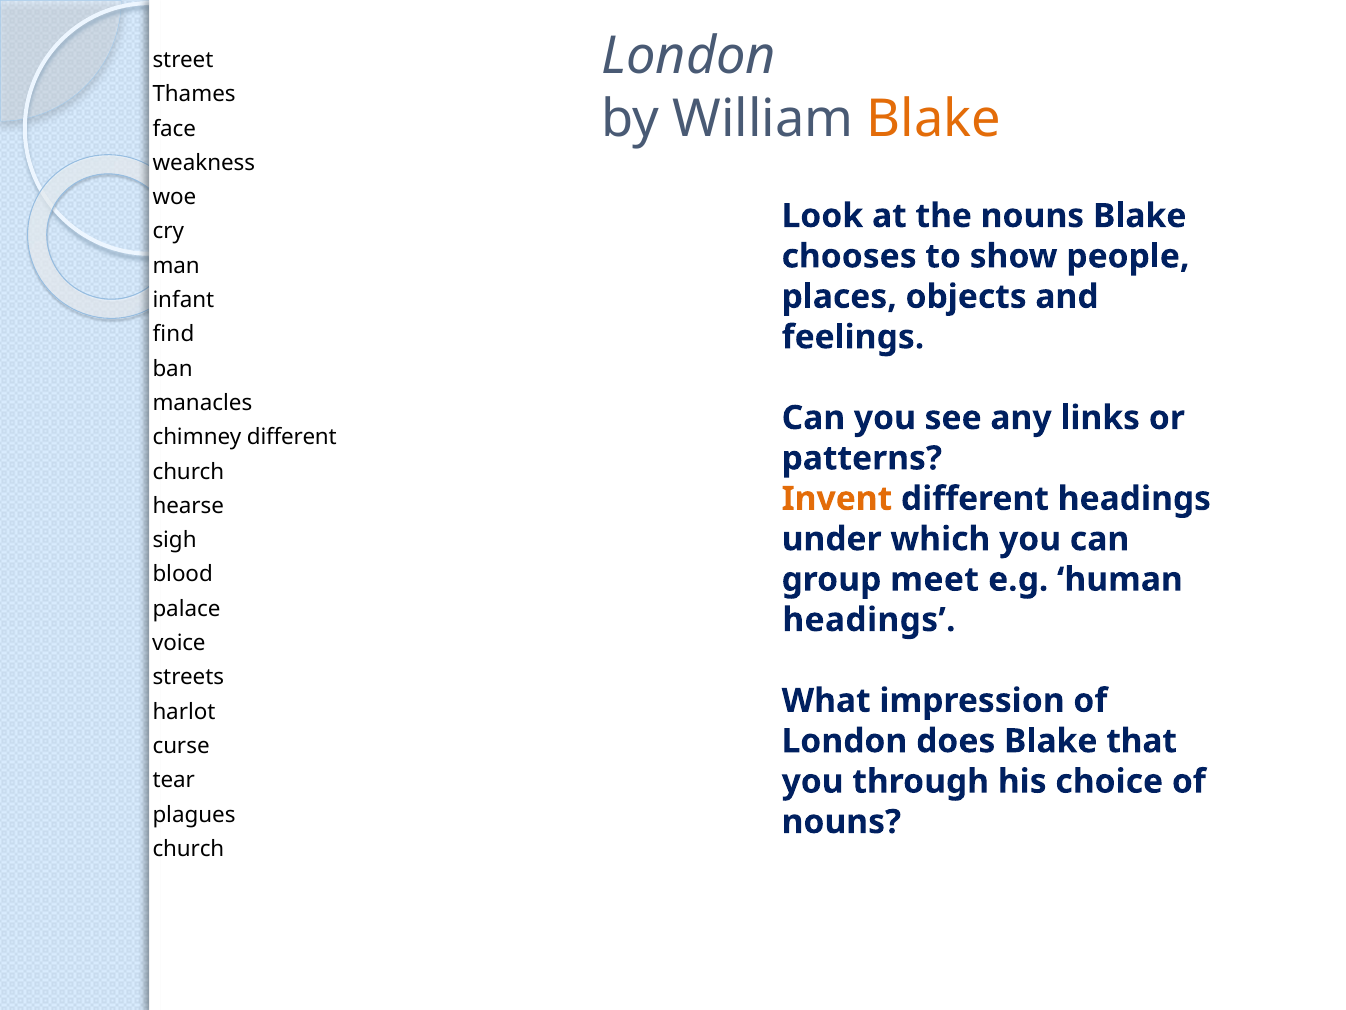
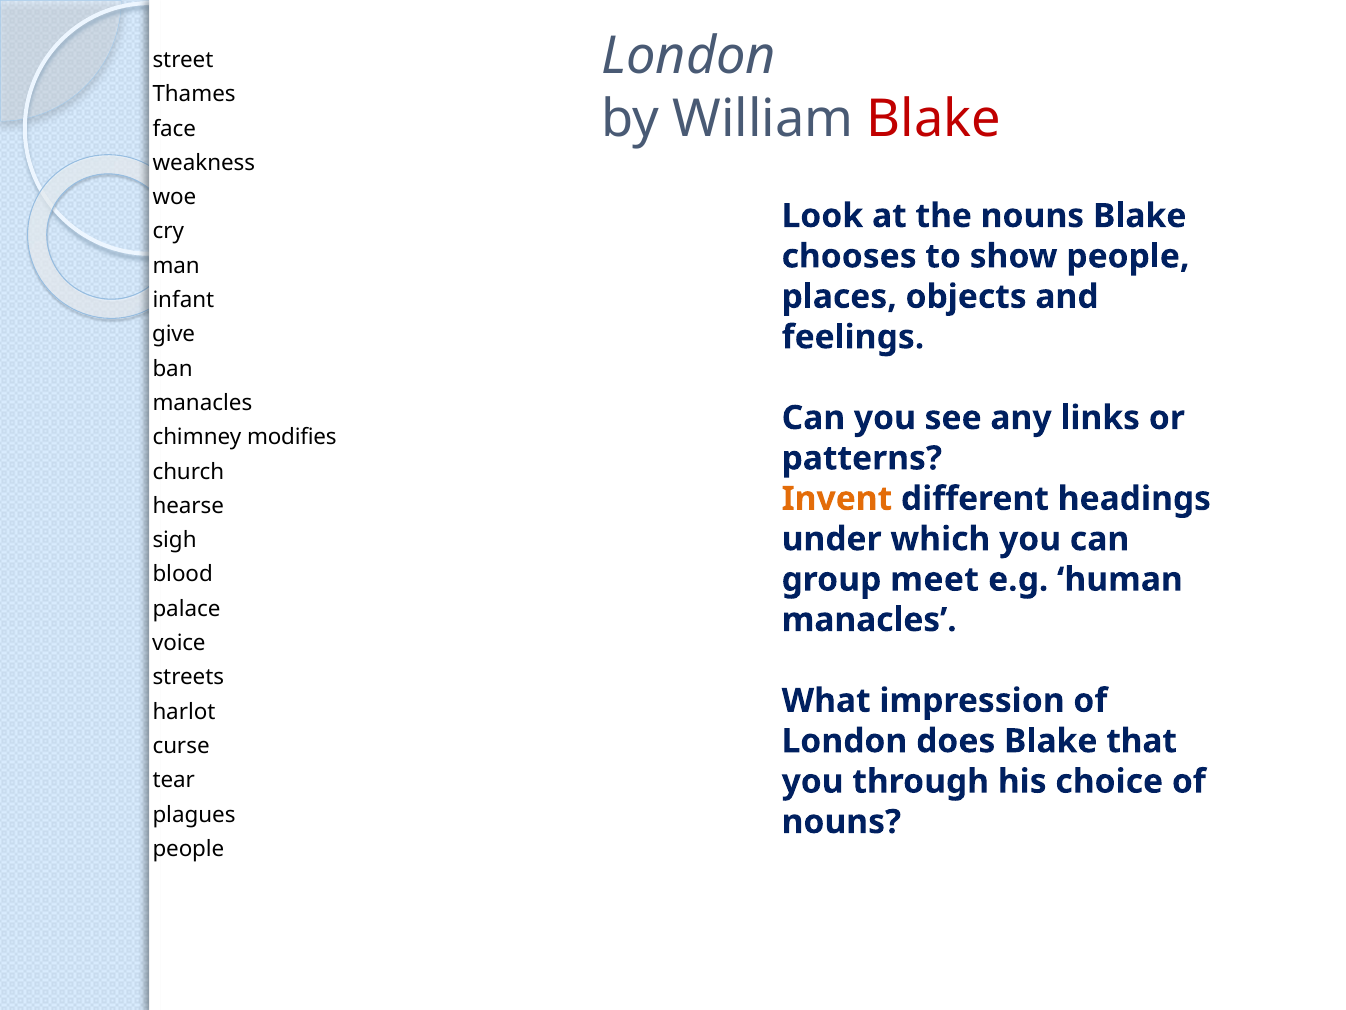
Blake at (934, 119) colour: orange -> red
find: find -> give
chimney different: different -> modifies
headings at (869, 620): headings -> manacles
church at (188, 849): church -> people
